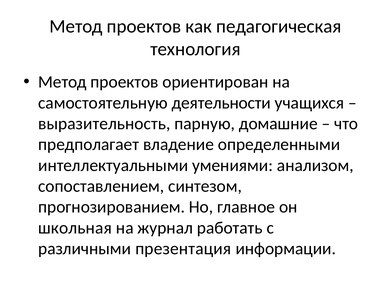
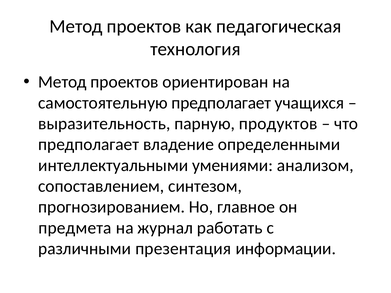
самостоятельную деятельности: деятельности -> предполагает
домашние: домашние -> продуктов
школьная: школьная -> предмета
